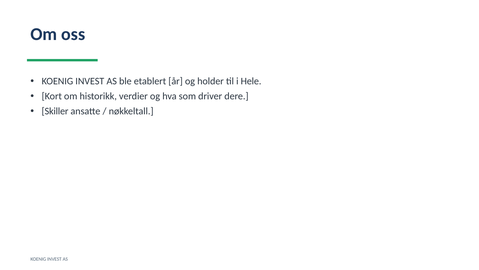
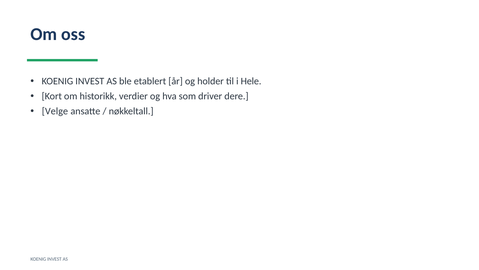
Skiller: Skiller -> Velge
